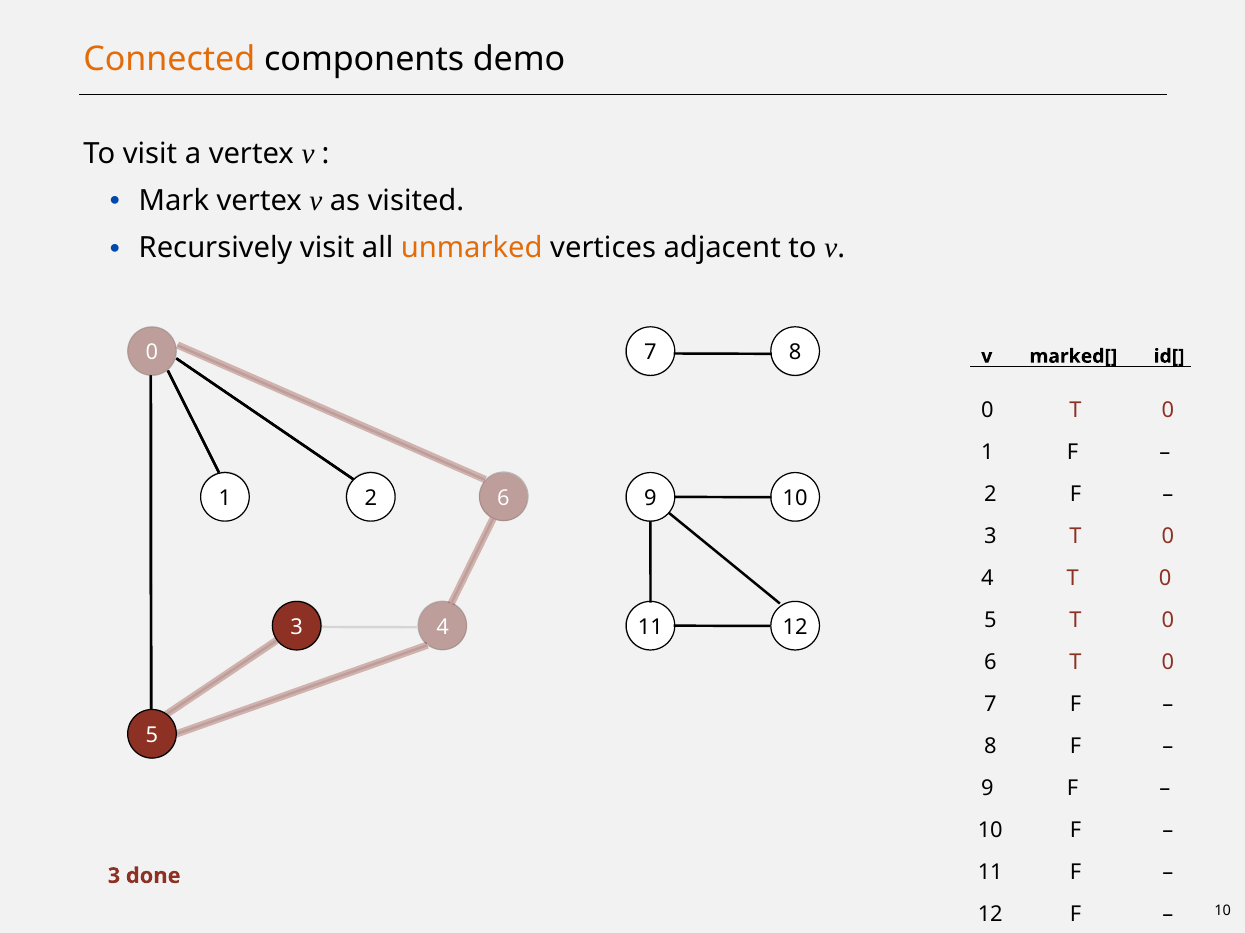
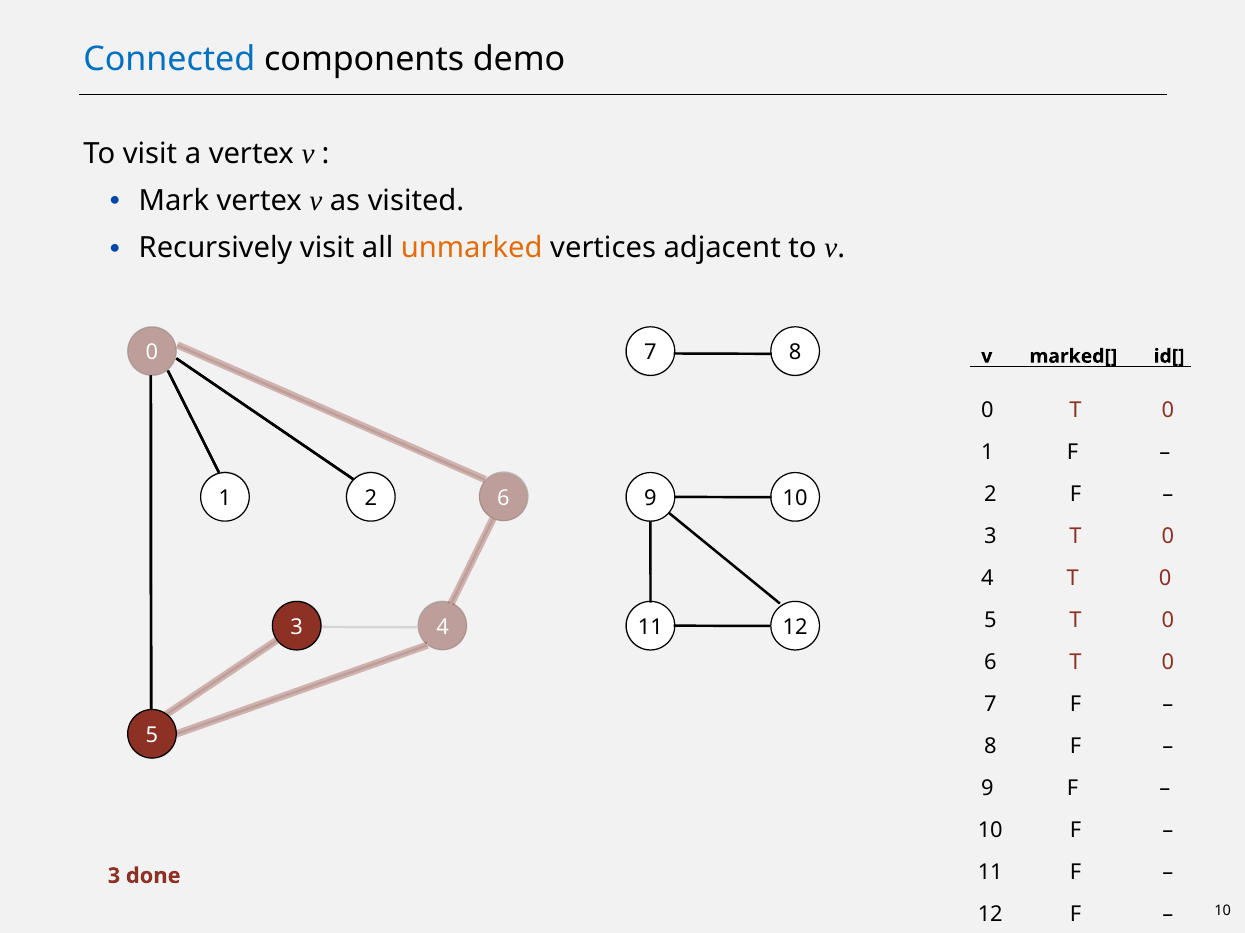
Connected colour: orange -> blue
